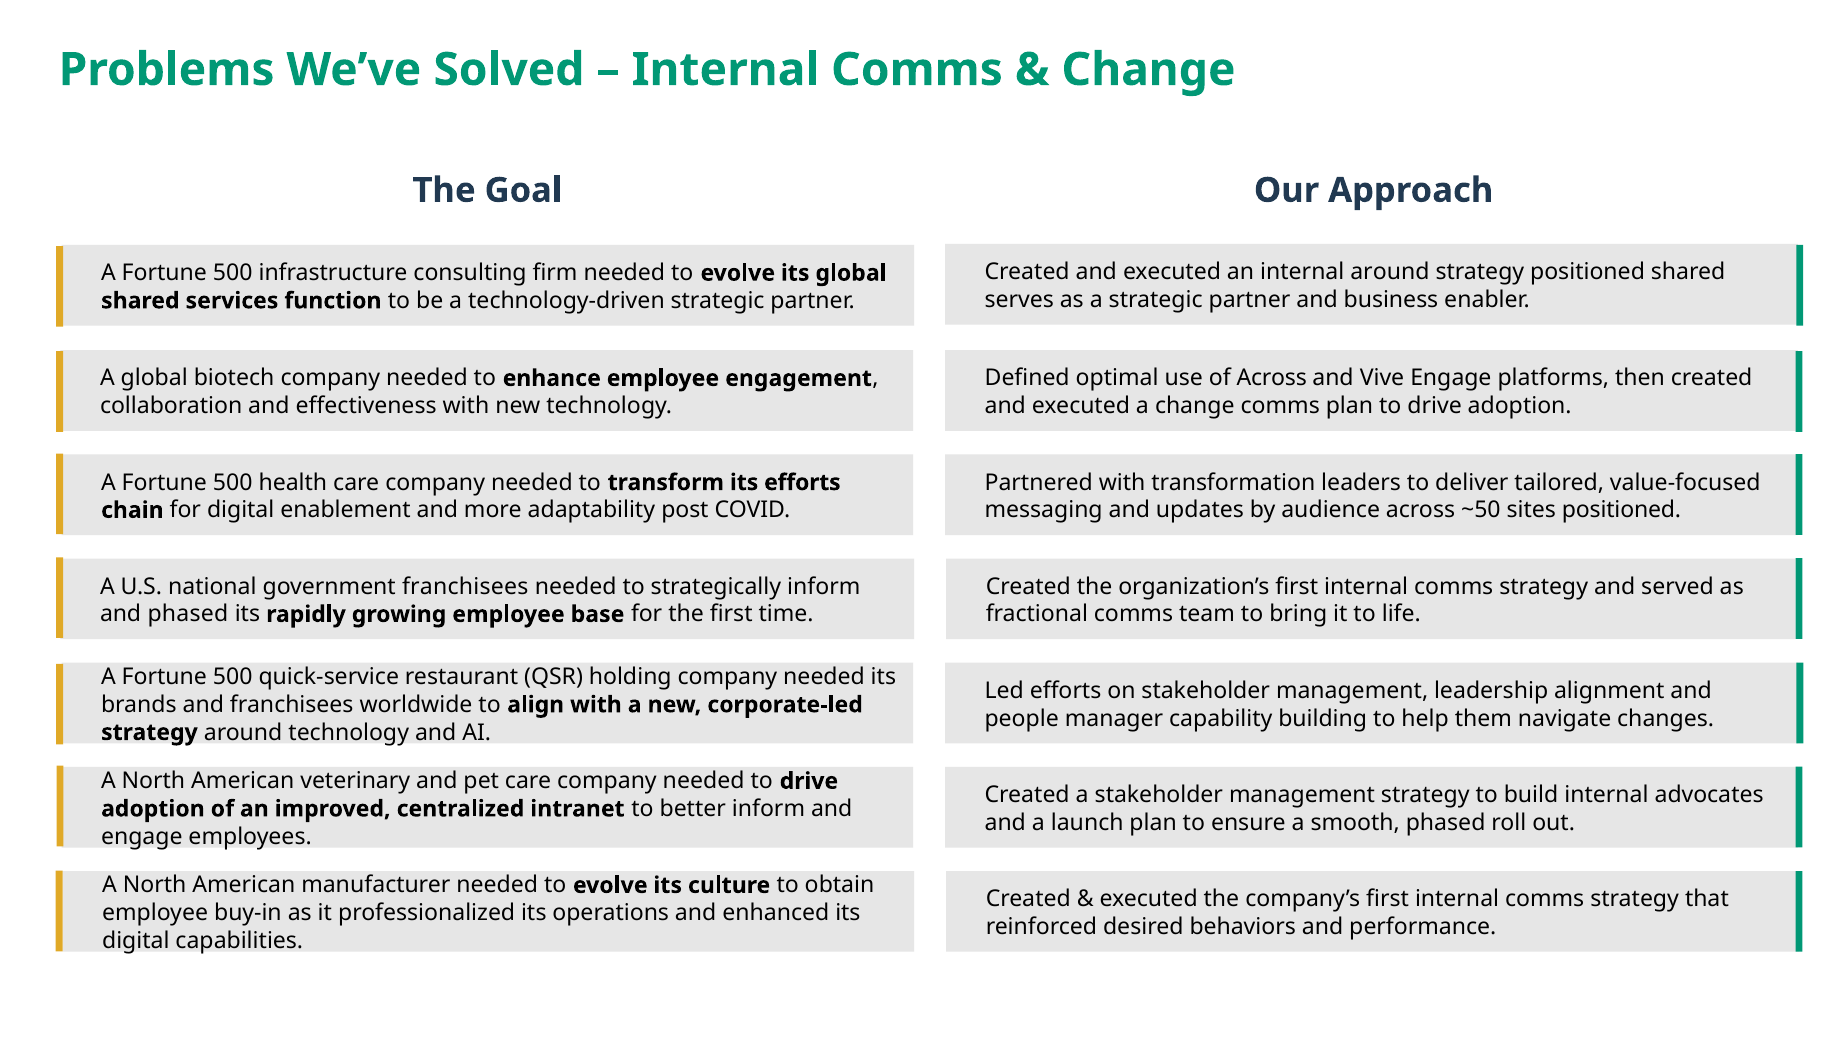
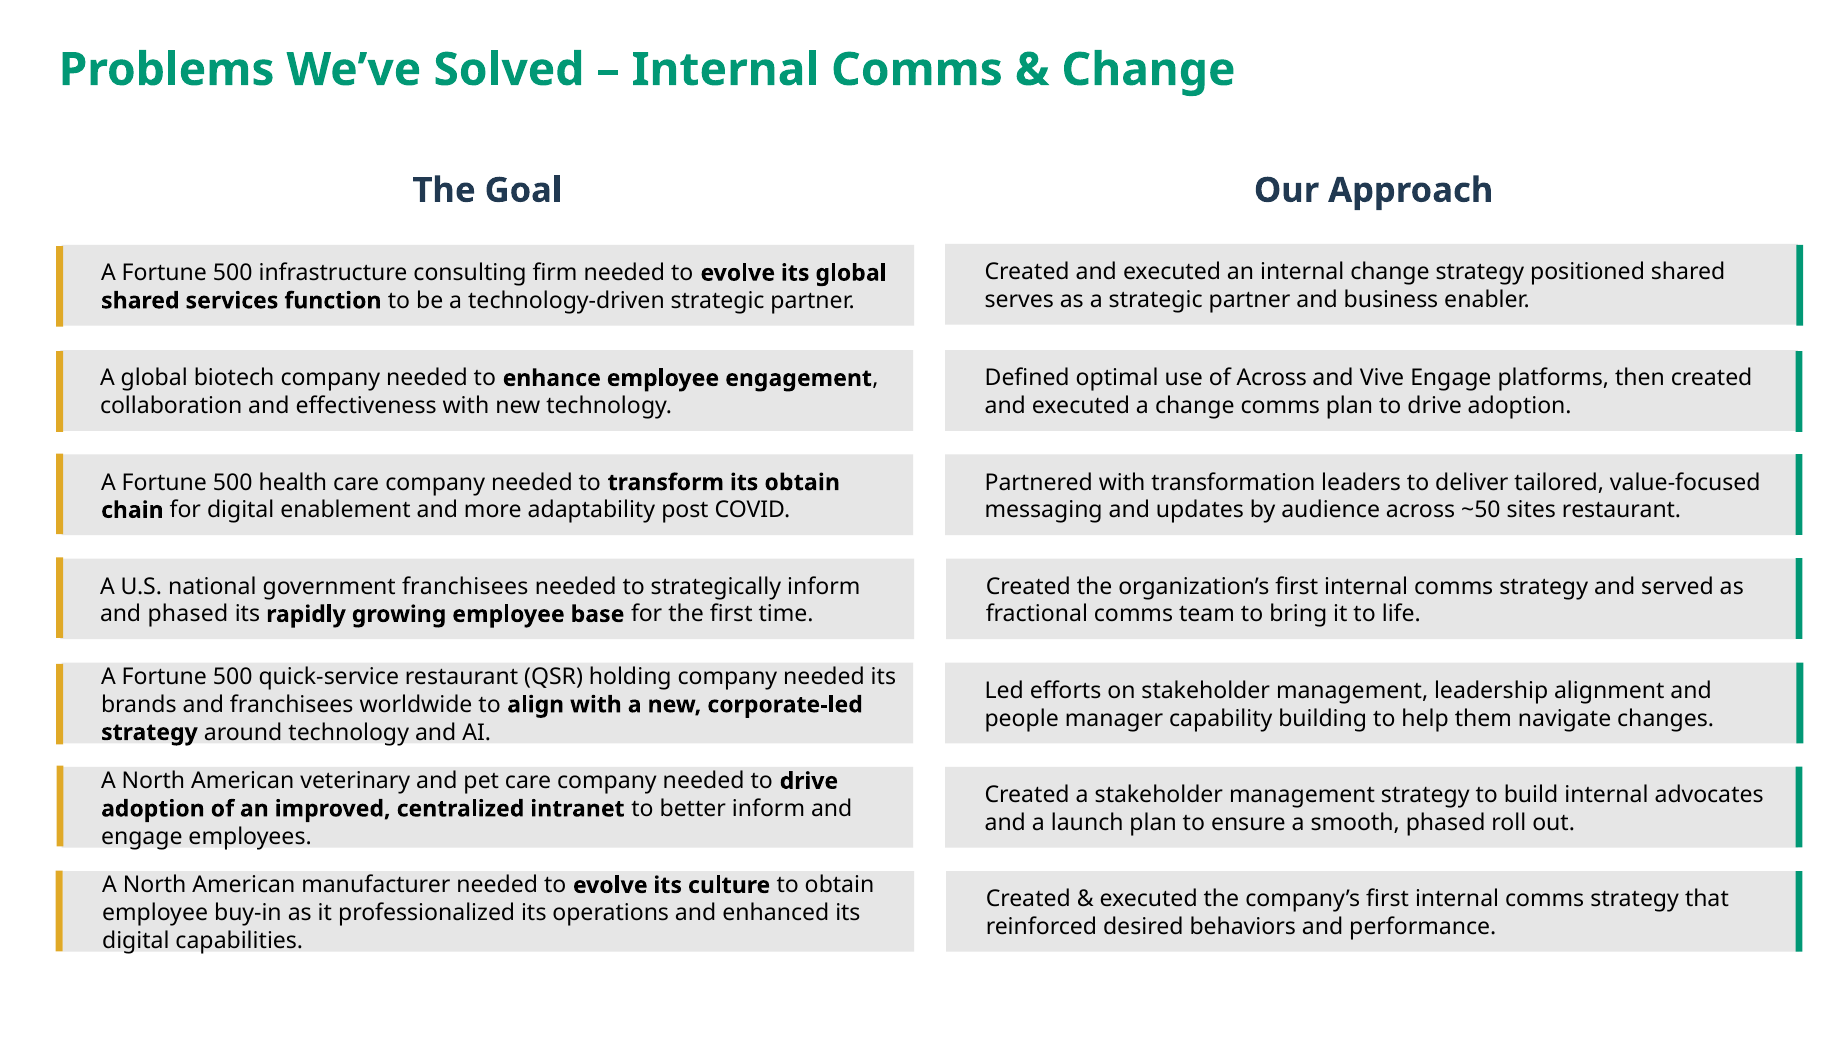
internal around: around -> change
its efforts: efforts -> obtain
sites positioned: positioned -> restaurant
